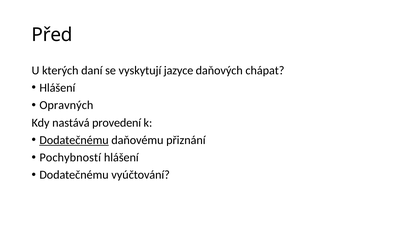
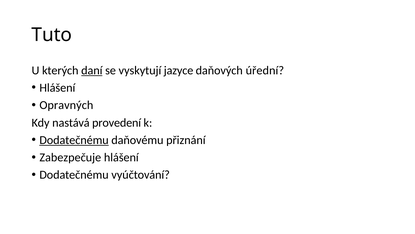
Před: Před -> Tuto
daní underline: none -> present
chápat: chápat -> úřední
Pochybností: Pochybností -> Zabezpečuje
